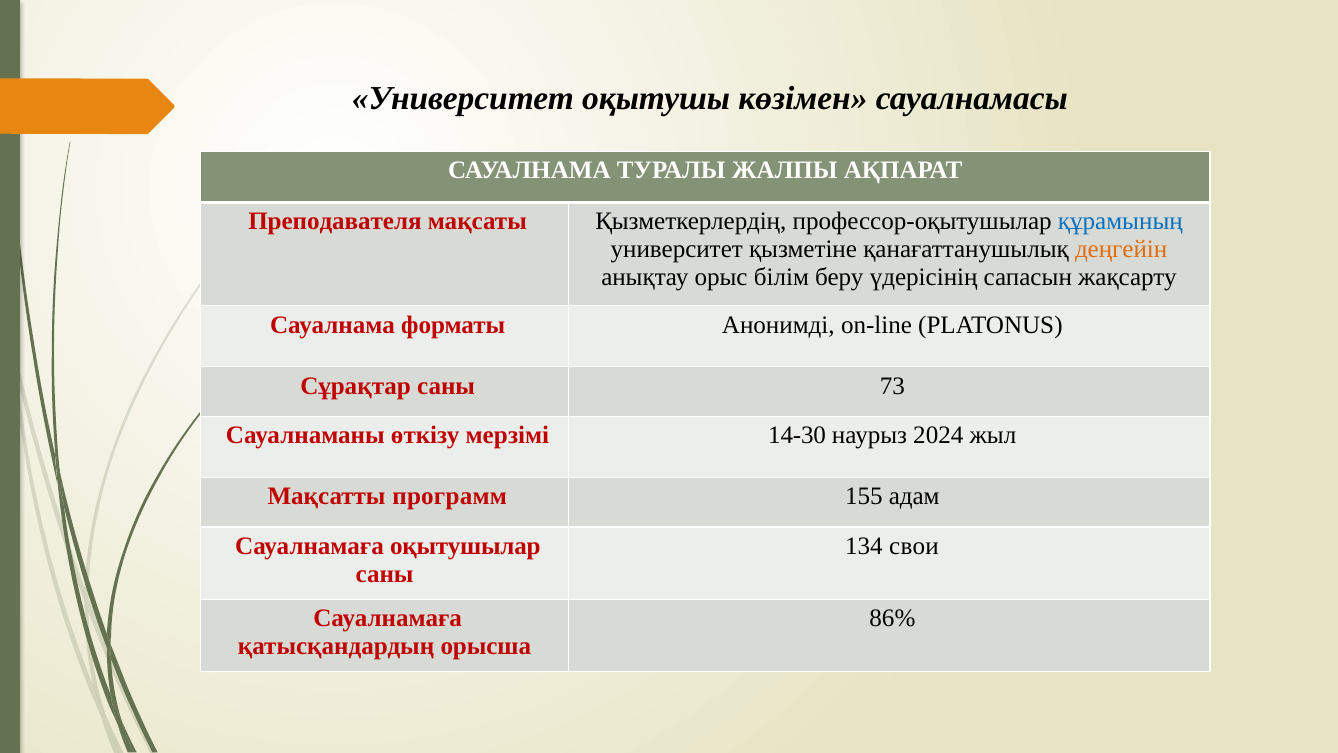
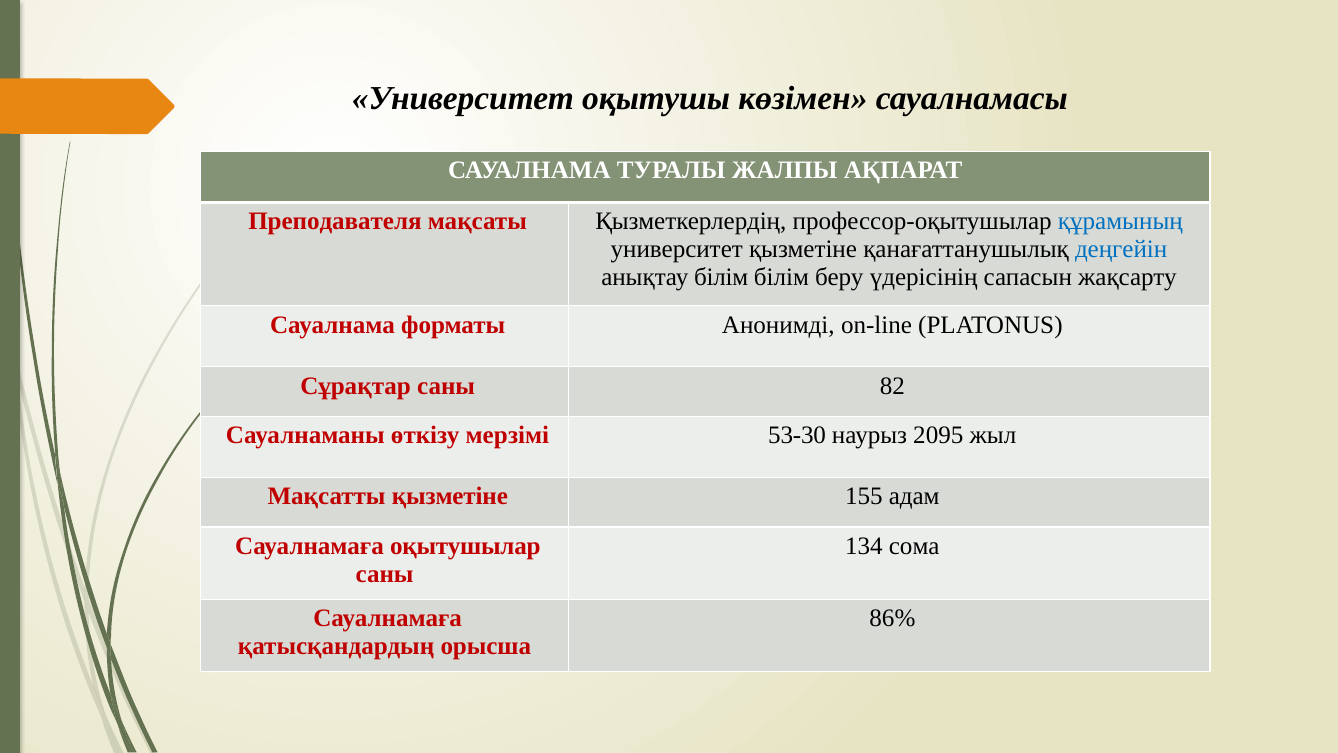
деңгейін colour: orange -> blue
анықтау орыс: орыс -> білім
73: 73 -> 82
14-30: 14-30 -> 53-30
2024: 2024 -> 2095
Мақсатты программ: программ -> қызметіне
свои: свои -> сома
